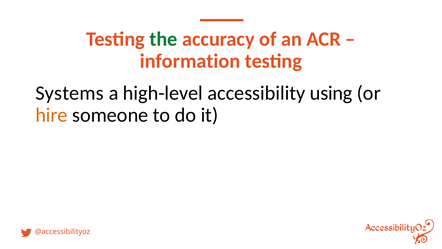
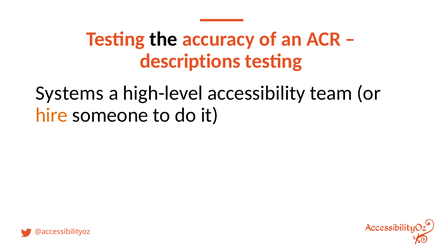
the colour: green -> black
information: information -> descriptions
using: using -> team
